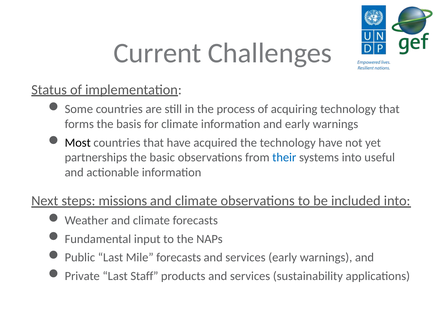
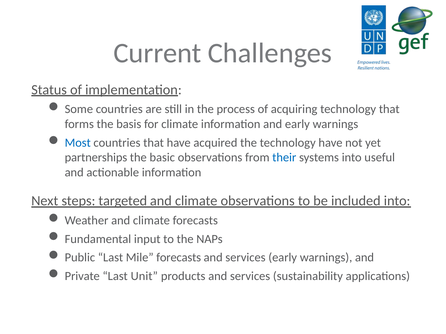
Most colour: black -> blue
missions: missions -> targeted
Staff: Staff -> Unit
